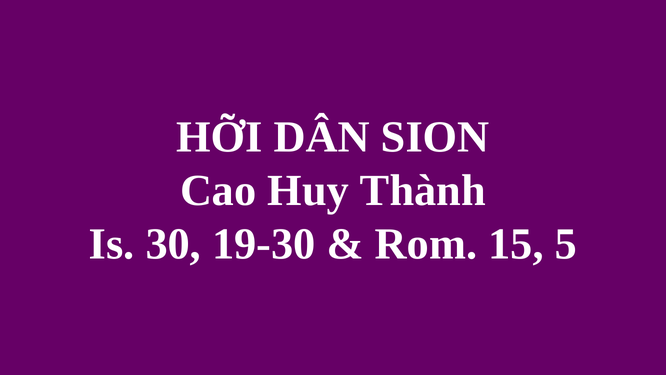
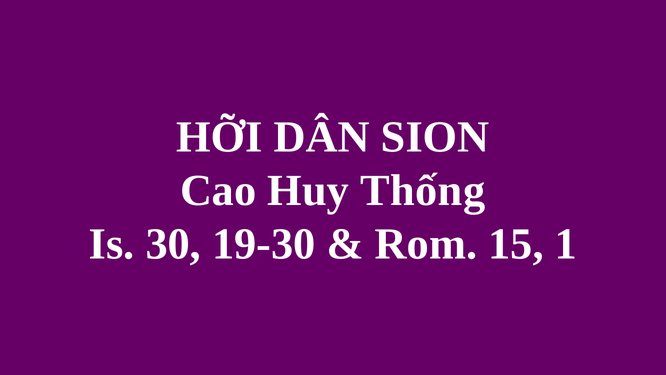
Thành: Thành -> Thống
5: 5 -> 1
